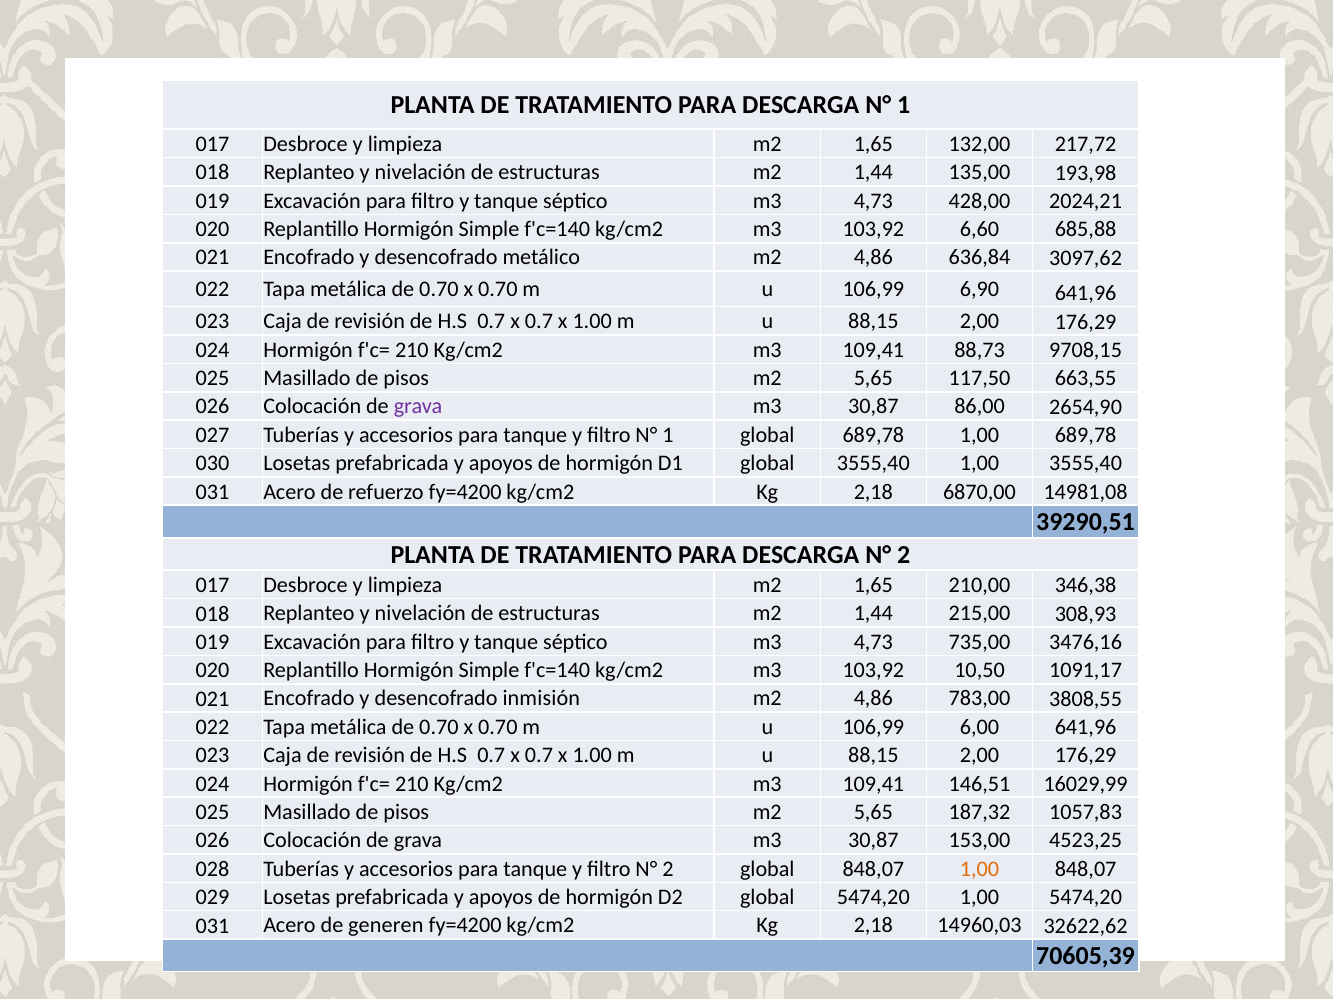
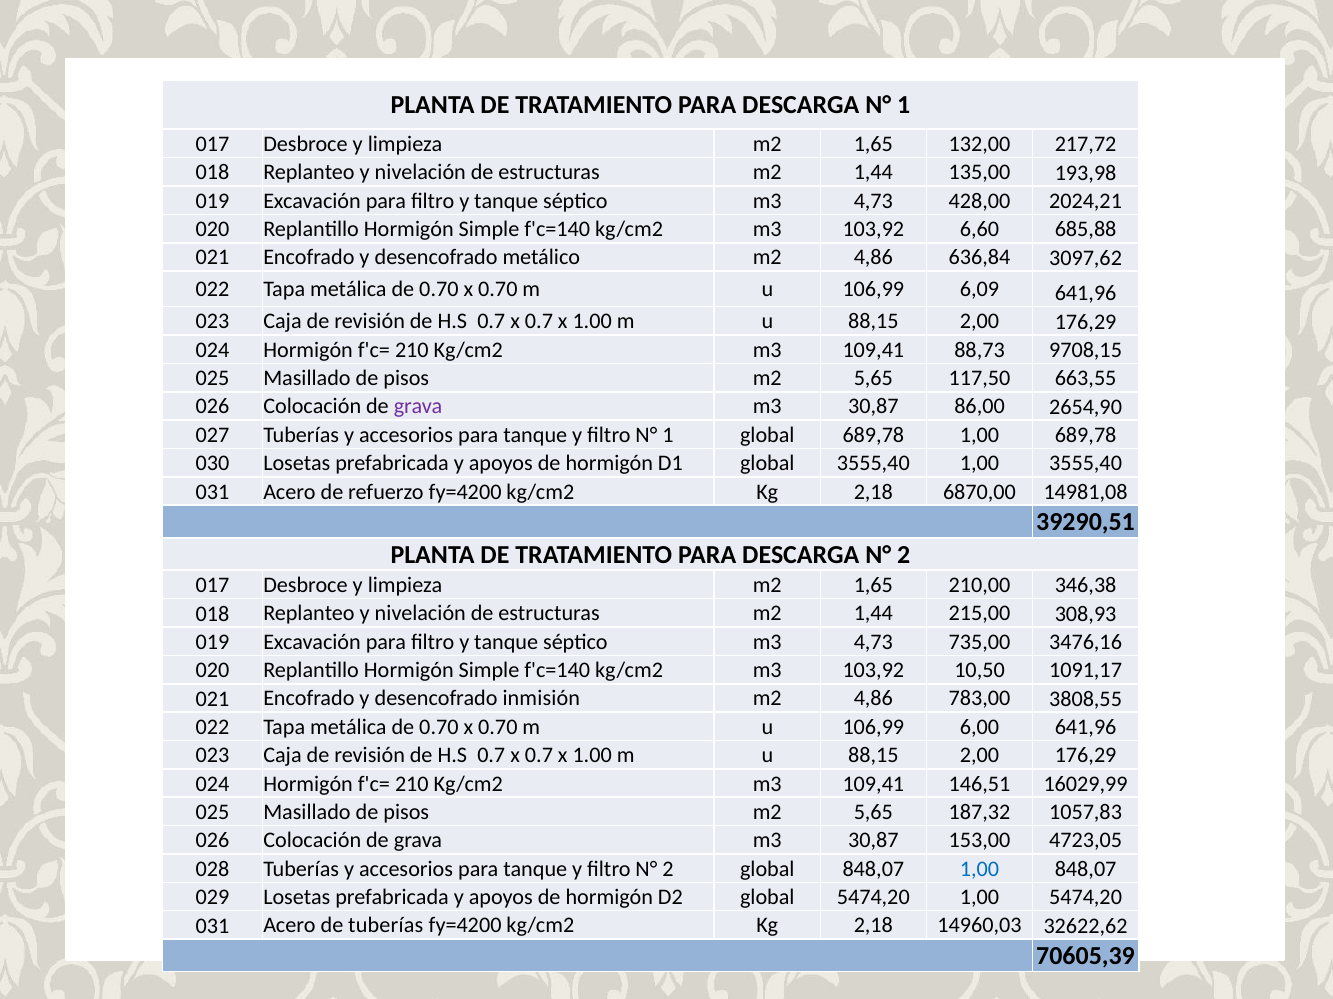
6,90: 6,90 -> 6,09
4523,25: 4523,25 -> 4723,05
1,00 at (979, 869) colour: orange -> blue
de generen: generen -> tuberías
